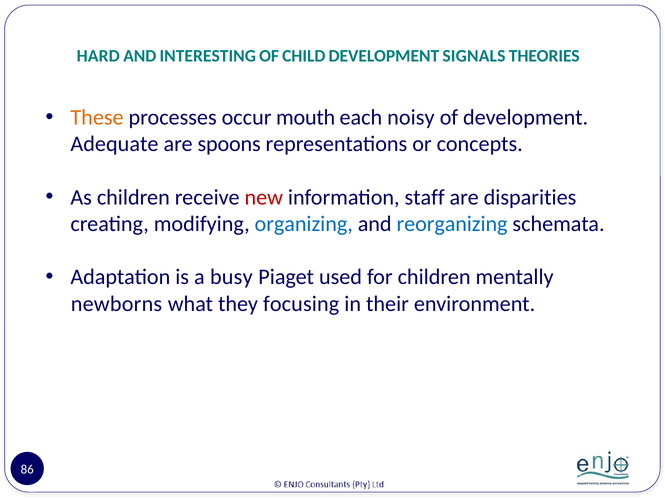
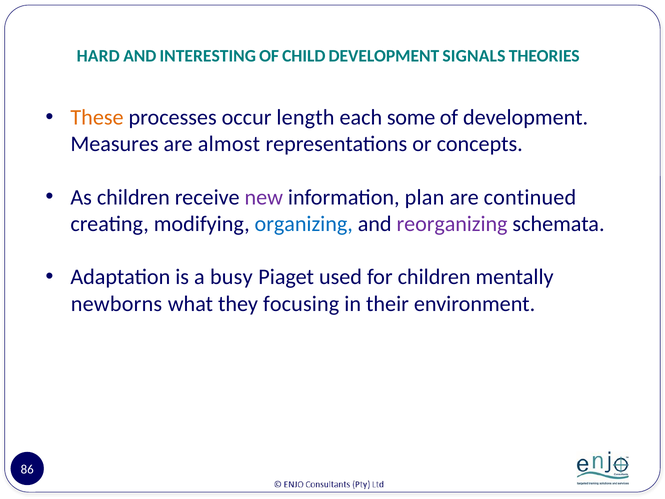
mouth: mouth -> length
noisy: noisy -> some
Adequate: Adequate -> Measures
spoons: spoons -> almost
new colour: red -> purple
staff: staff -> plan
disparities: disparities -> continued
reorganizing colour: blue -> purple
